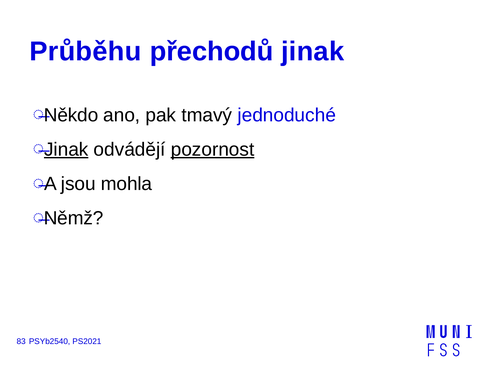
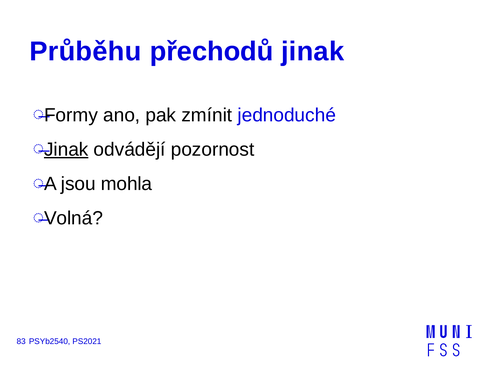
Někdo: Někdo -> Formy
tmavý: tmavý -> zmínit
pozornost underline: present -> none
Němž: Němž -> Volná
